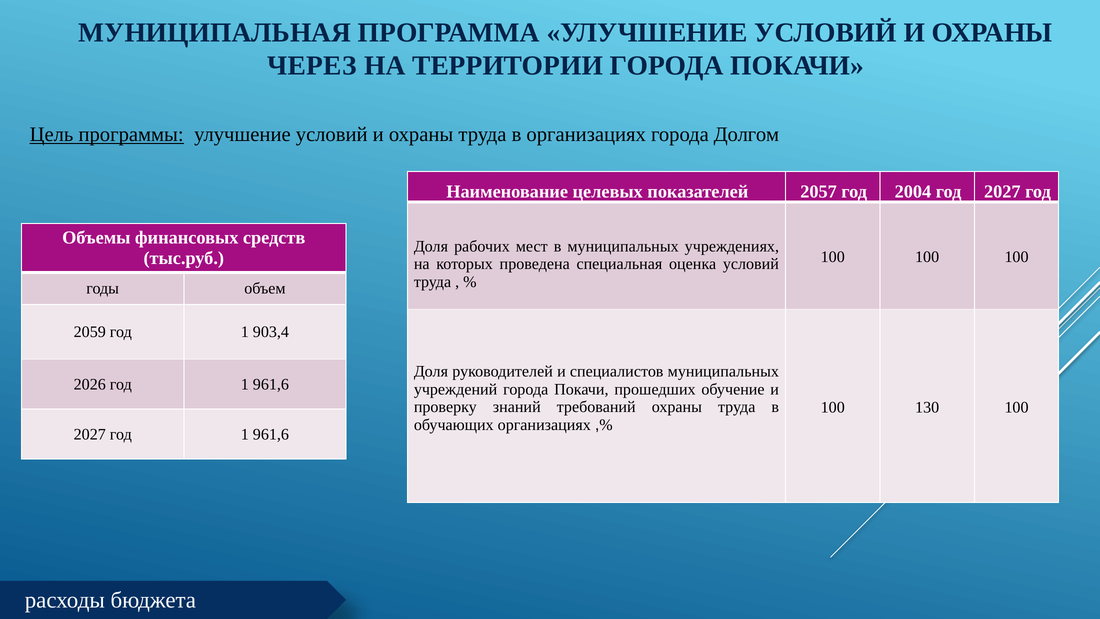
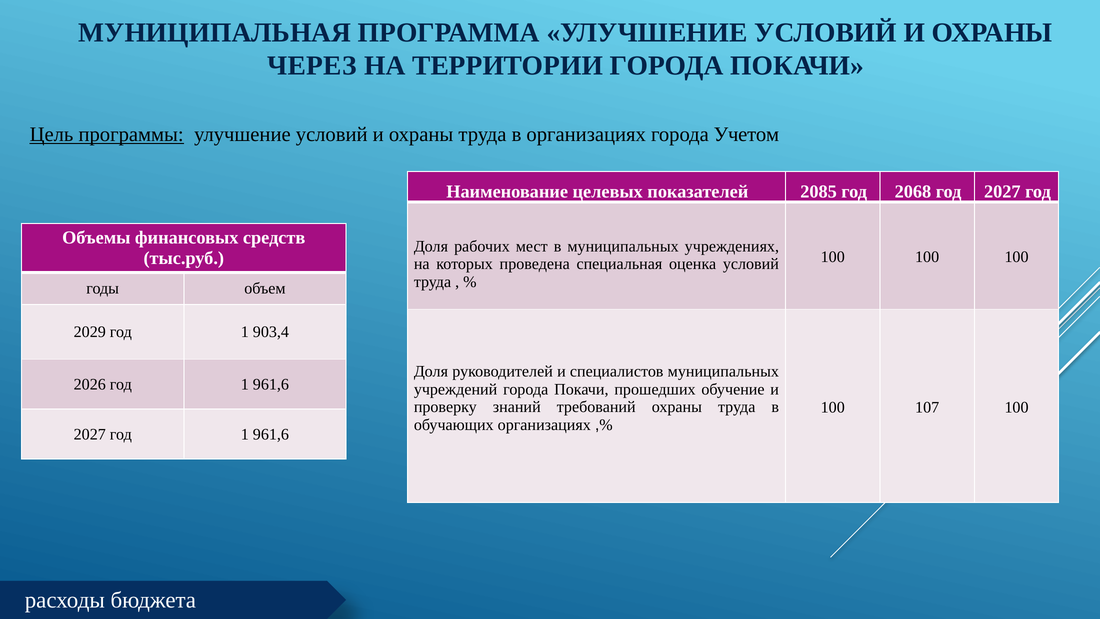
Долгом: Долгом -> Учетом
2057: 2057 -> 2085
2004: 2004 -> 2068
2059: 2059 -> 2029
130: 130 -> 107
